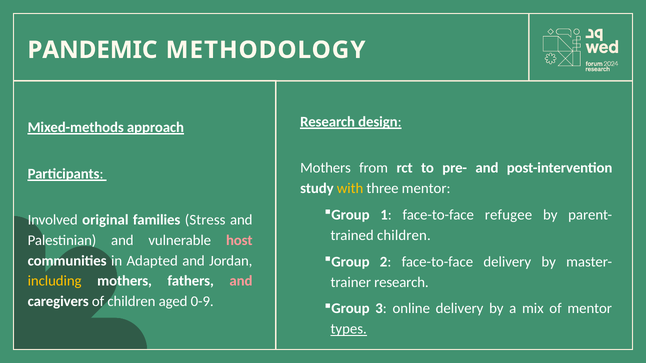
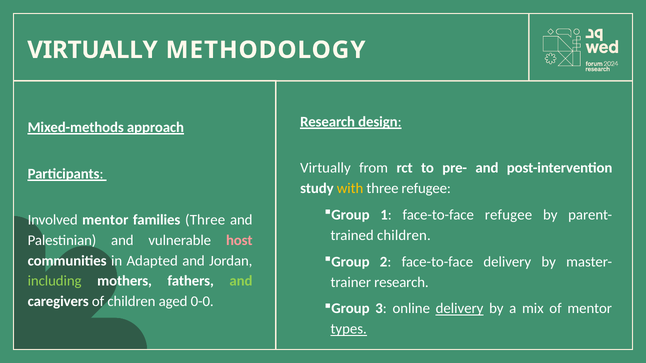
PANDEMIC at (92, 50): PANDEMIC -> VIRTUALLY
Mothers at (326, 168): Mothers -> Virtually
three mentor: mentor -> refugee
Involved original: original -> mentor
families Stress: Stress -> Three
including colour: yellow -> light green
and at (241, 281) colour: pink -> light green
0-9: 0-9 -> 0-0
delivery at (460, 309) underline: none -> present
